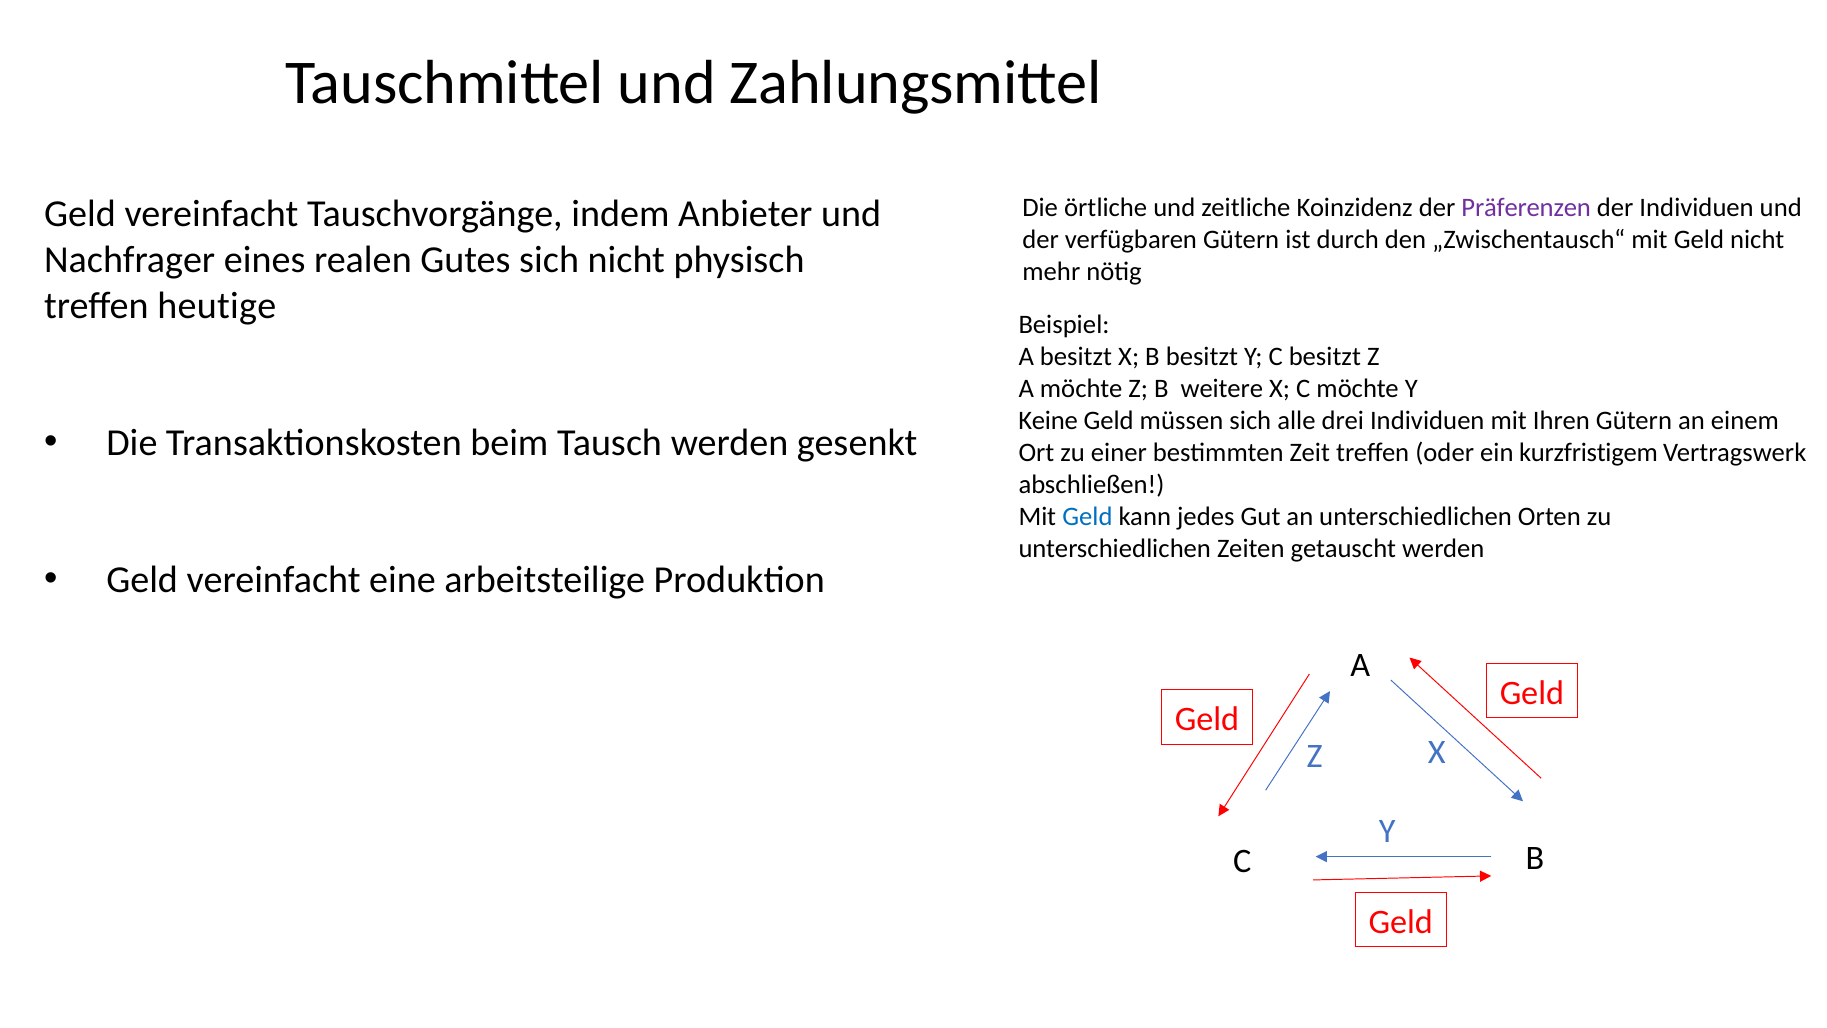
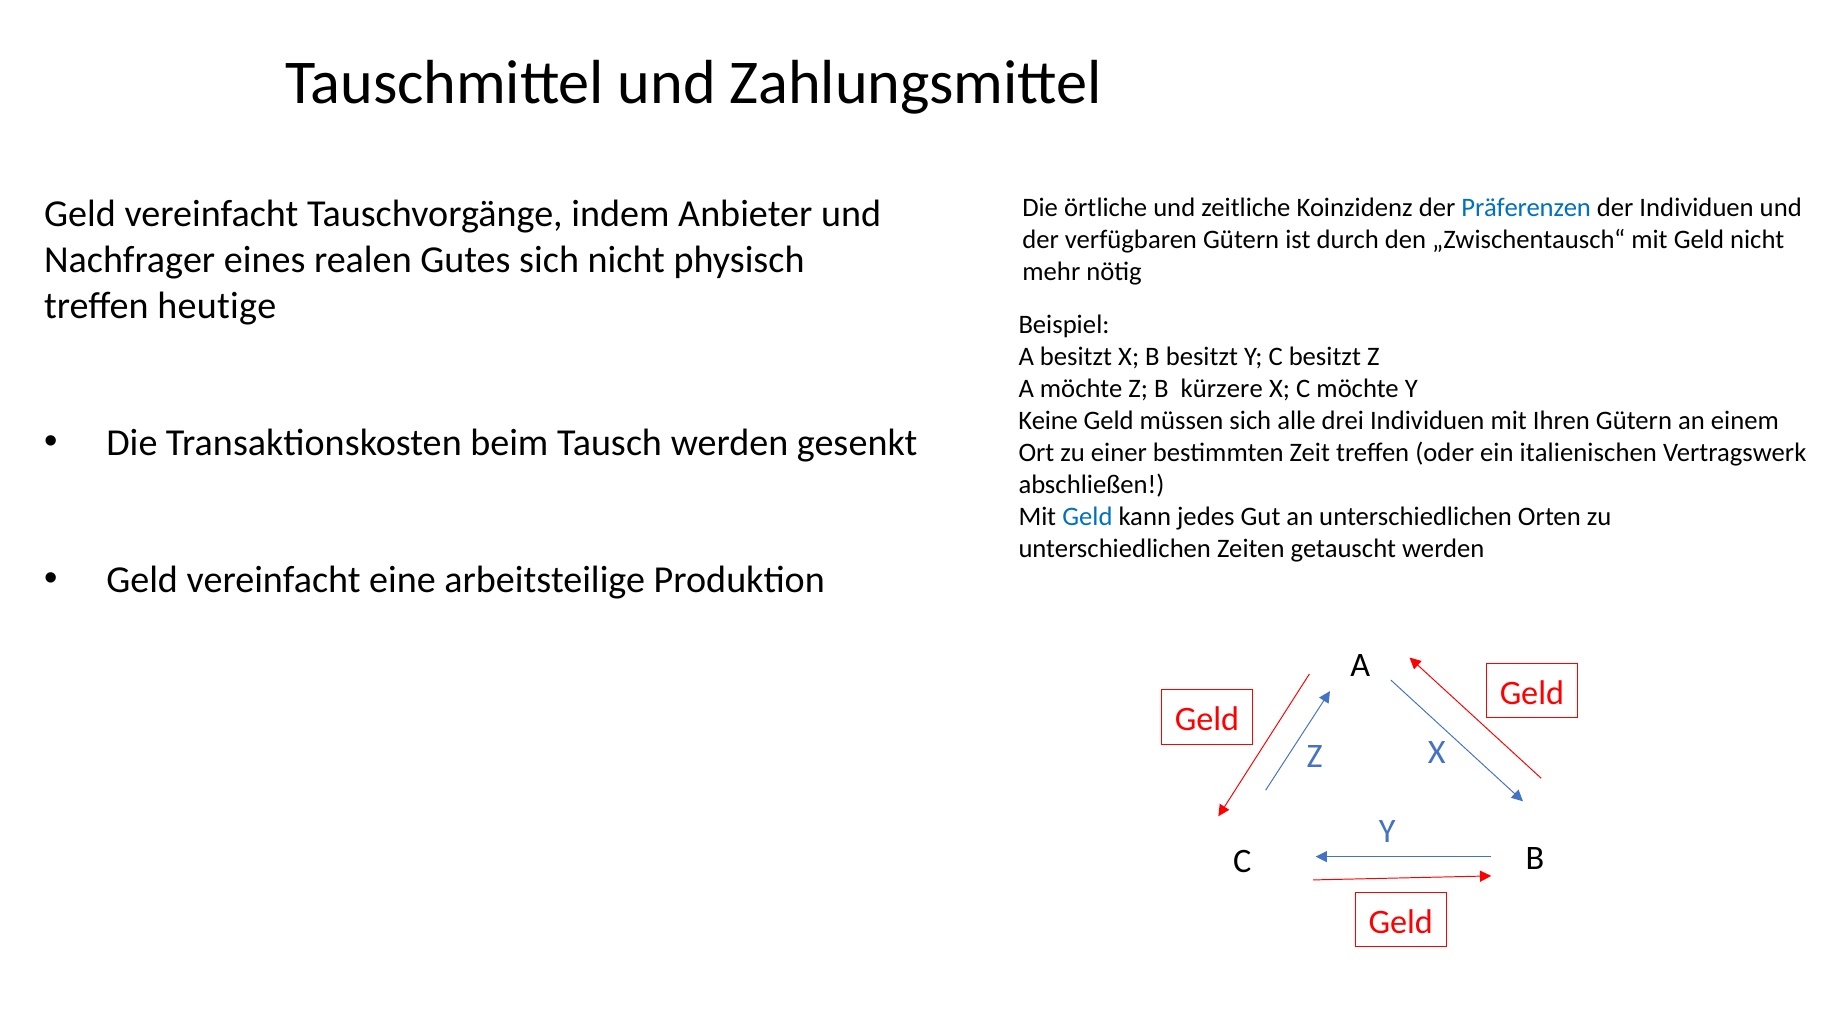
Präferenzen colour: purple -> blue
weitere: weitere -> kürzere
kurzfristigem: kurzfristigem -> italienischen
